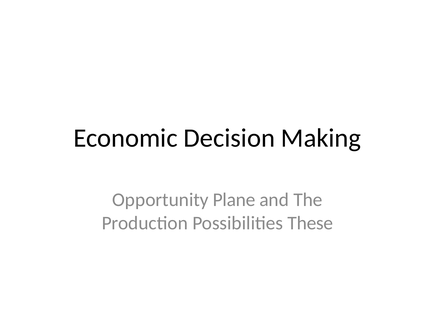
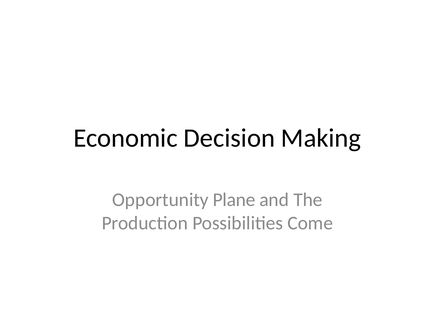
These: These -> Come
